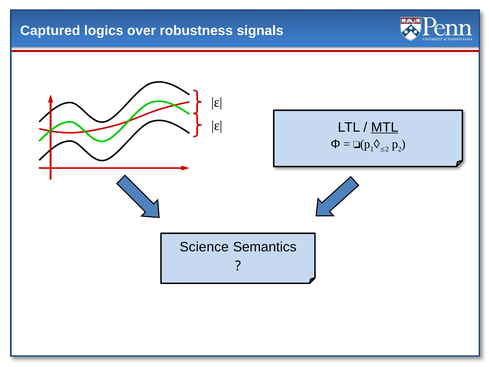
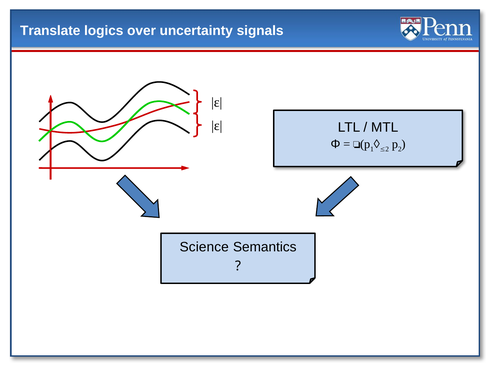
Captured: Captured -> Translate
robustness: robustness -> uncertainty
MTL underline: present -> none
